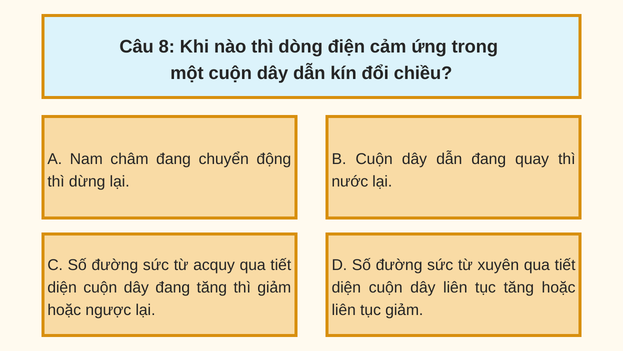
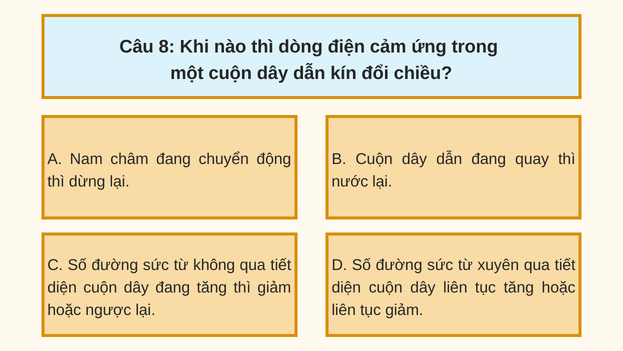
acquy: acquy -> không
